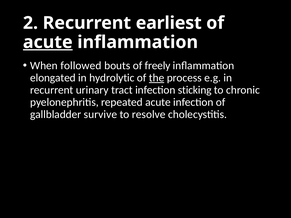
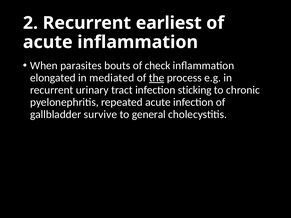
acute at (48, 42) underline: present -> none
followed: followed -> parasites
freely: freely -> check
hydrolytic: hydrolytic -> mediated
resolve: resolve -> general
